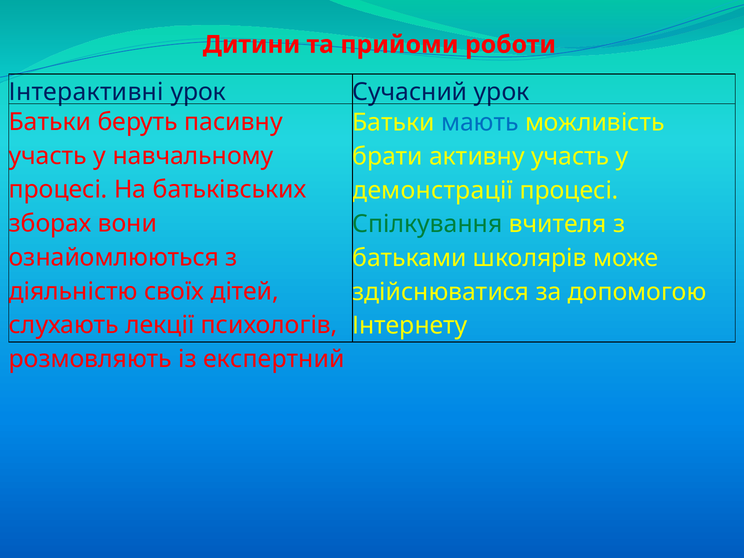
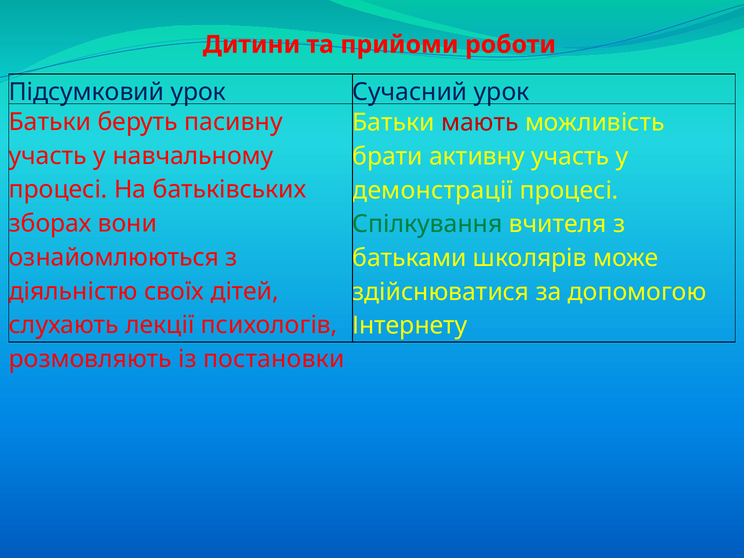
Інтерактивні: Інтерактивні -> Підсумковий
мають colour: blue -> red
експертний: експертний -> постановки
